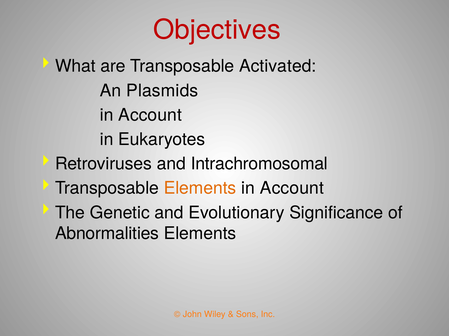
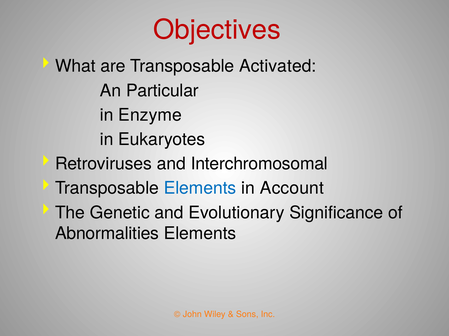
Plasmids: Plasmids -> Particular
Account at (150, 115): Account -> Enzyme
Intrachromosomal: Intrachromosomal -> Interchromosomal
Elements at (200, 189) colour: orange -> blue
